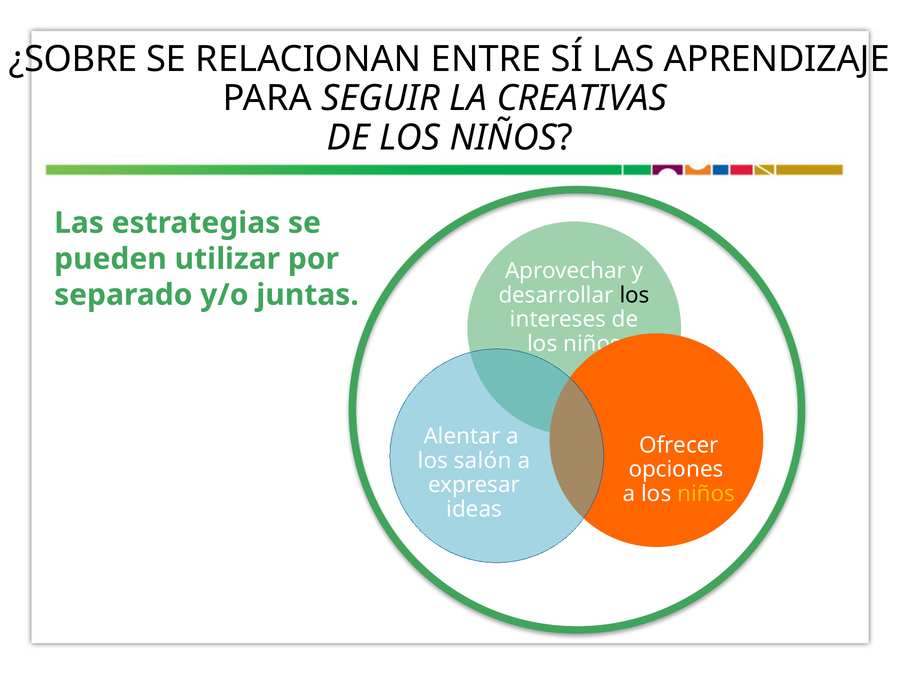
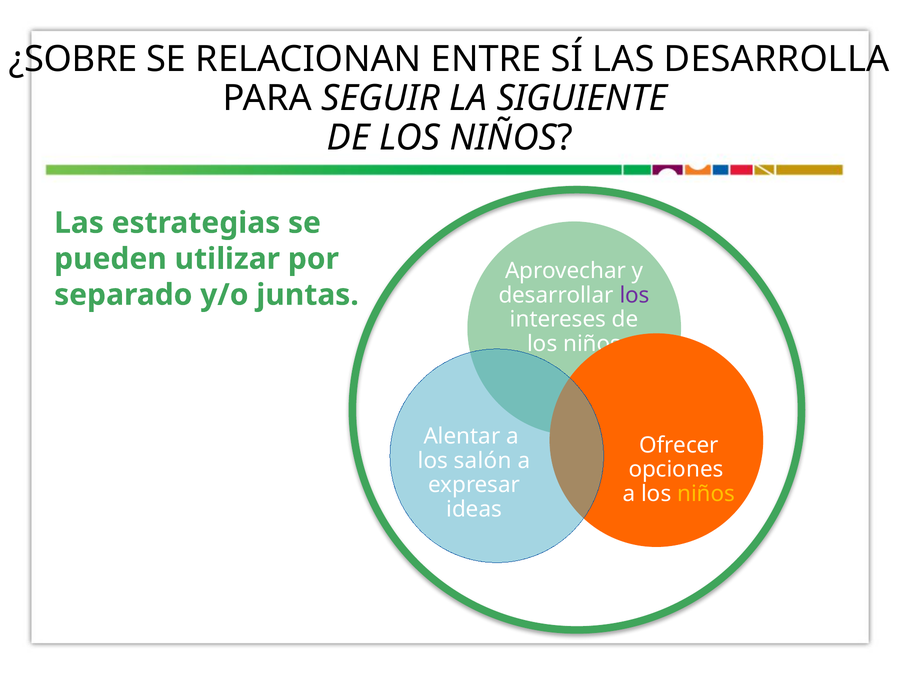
APRENDIZAJE: APRENDIZAJE -> DESARROLLA
CREATIVAS: CREATIVAS -> SIGUIENTE
los at (635, 295) colour: black -> purple
